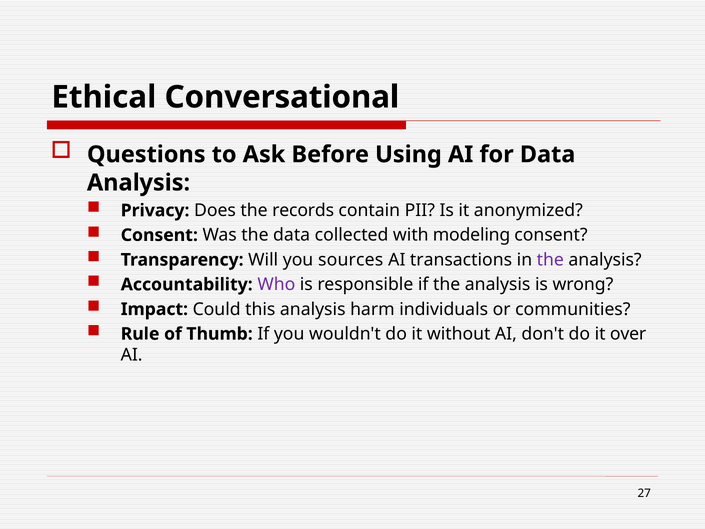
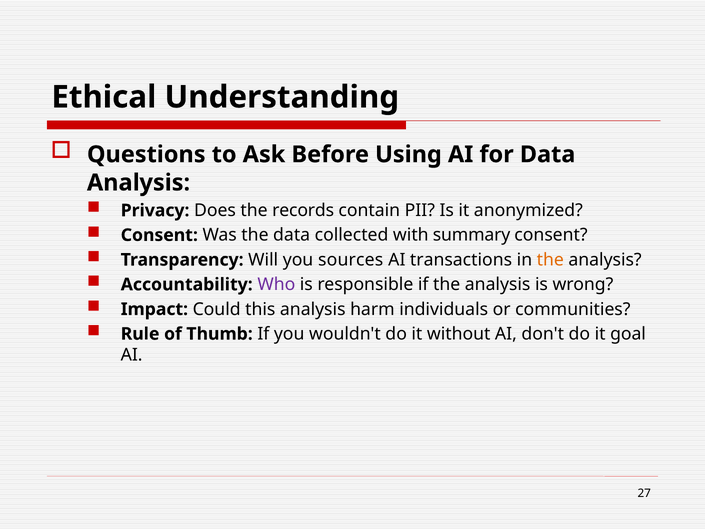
Conversational: Conversational -> Understanding
modeling: modeling -> summary
the at (550, 260) colour: purple -> orange
over: over -> goal
